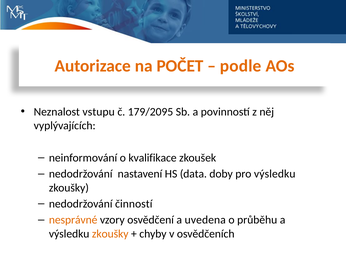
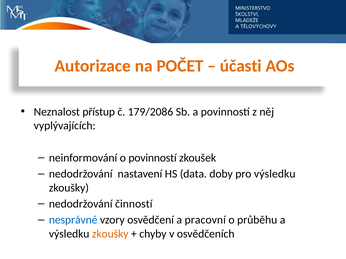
podle: podle -> účasti
vstupu: vstupu -> přístup
179/2095: 179/2095 -> 179/2086
o kvalifikace: kvalifikace -> povinností
nesprávné colour: orange -> blue
uvedena: uvedena -> pracovní
